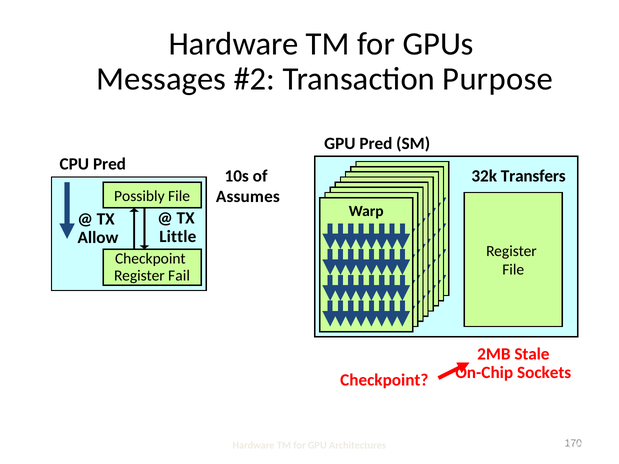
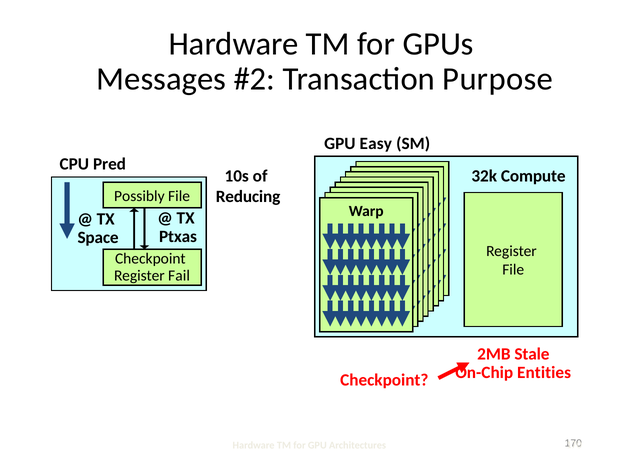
GPU Pred: Pred -> Easy
Transfers: Transfers -> Compute
Assumes: Assumes -> Reducing
Little: Little -> Ptxas
Allow: Allow -> Space
Sockets: Sockets -> Entities
